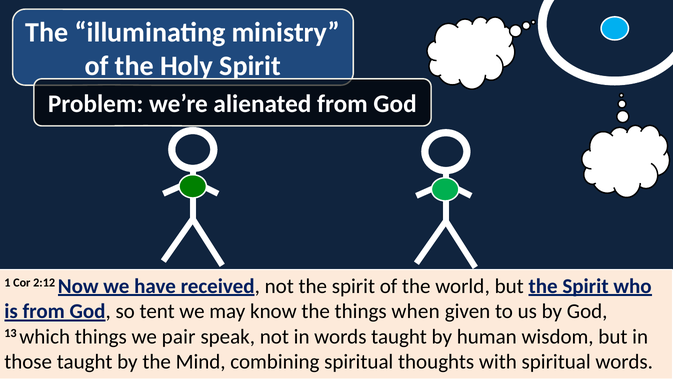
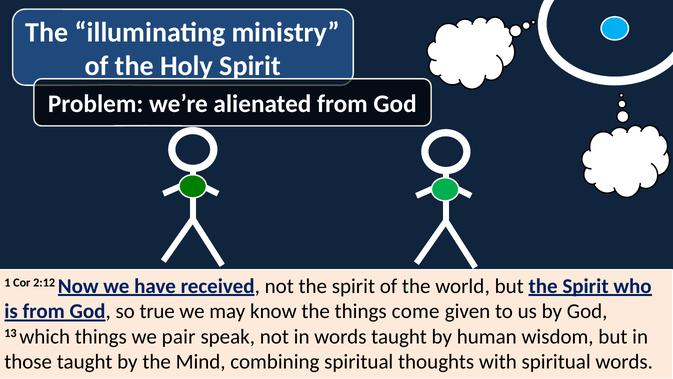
tent: tent -> true
when: when -> come
